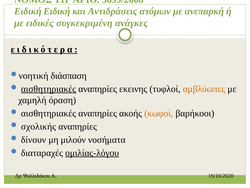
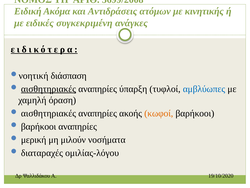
Ειδική Ειδική: Ειδική -> Ακόμα
ανεπαρκή: ανεπαρκή -> κινητικής
εκεινης: εκεινης -> ύπαρξη
αμβλύωπες colour: orange -> blue
σχολικής at (38, 126): σχολικής -> βαρήκοοι
δίνουν: δίνουν -> μερική
ομιλίας-λόγου underline: present -> none
